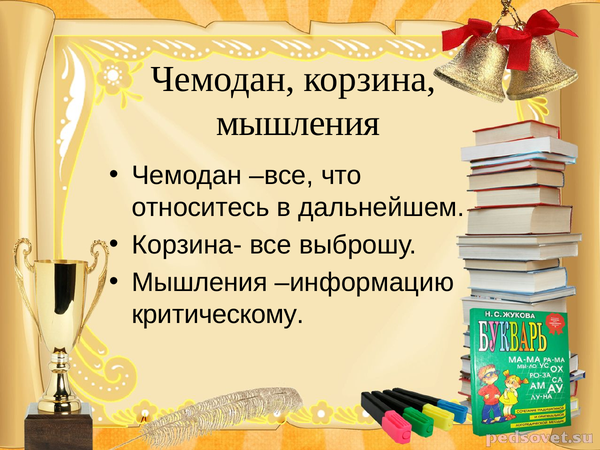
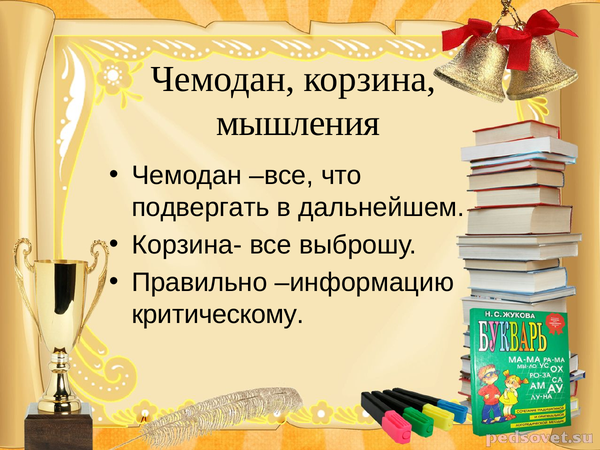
относитесь: относитесь -> подвергать
Мышления at (200, 282): Мышления -> Правильно
